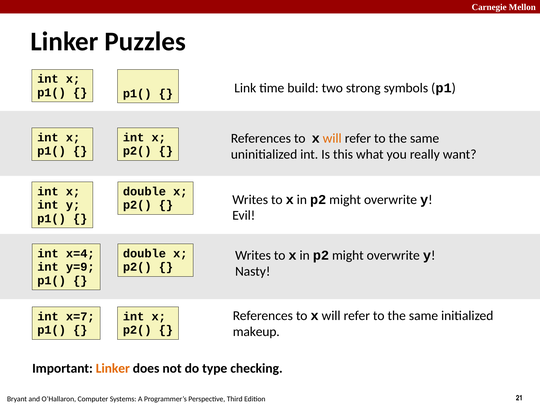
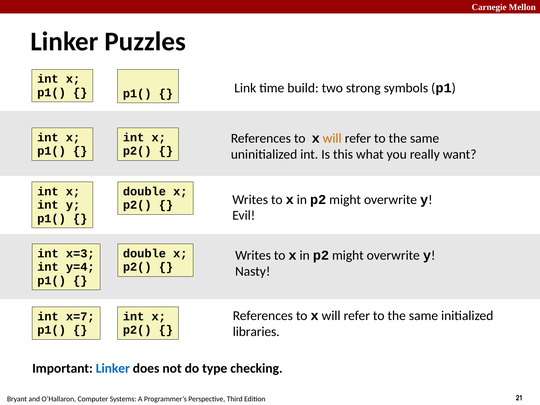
x=4: x=4 -> x=3
y=9: y=9 -> y=4
makeup: makeup -> libraries
Linker at (113, 368) colour: orange -> blue
